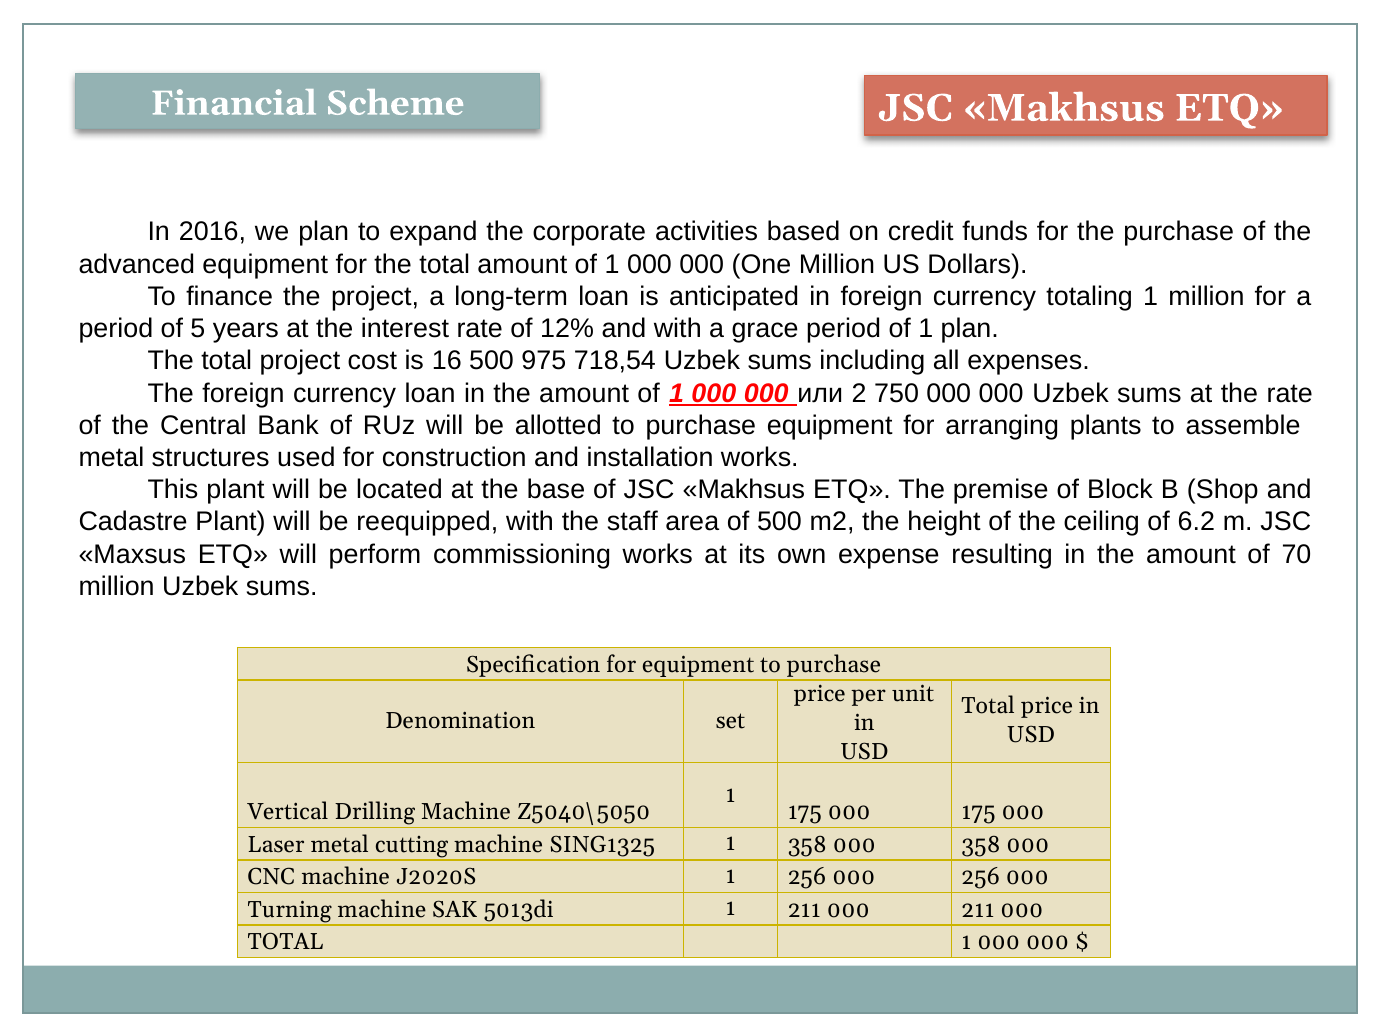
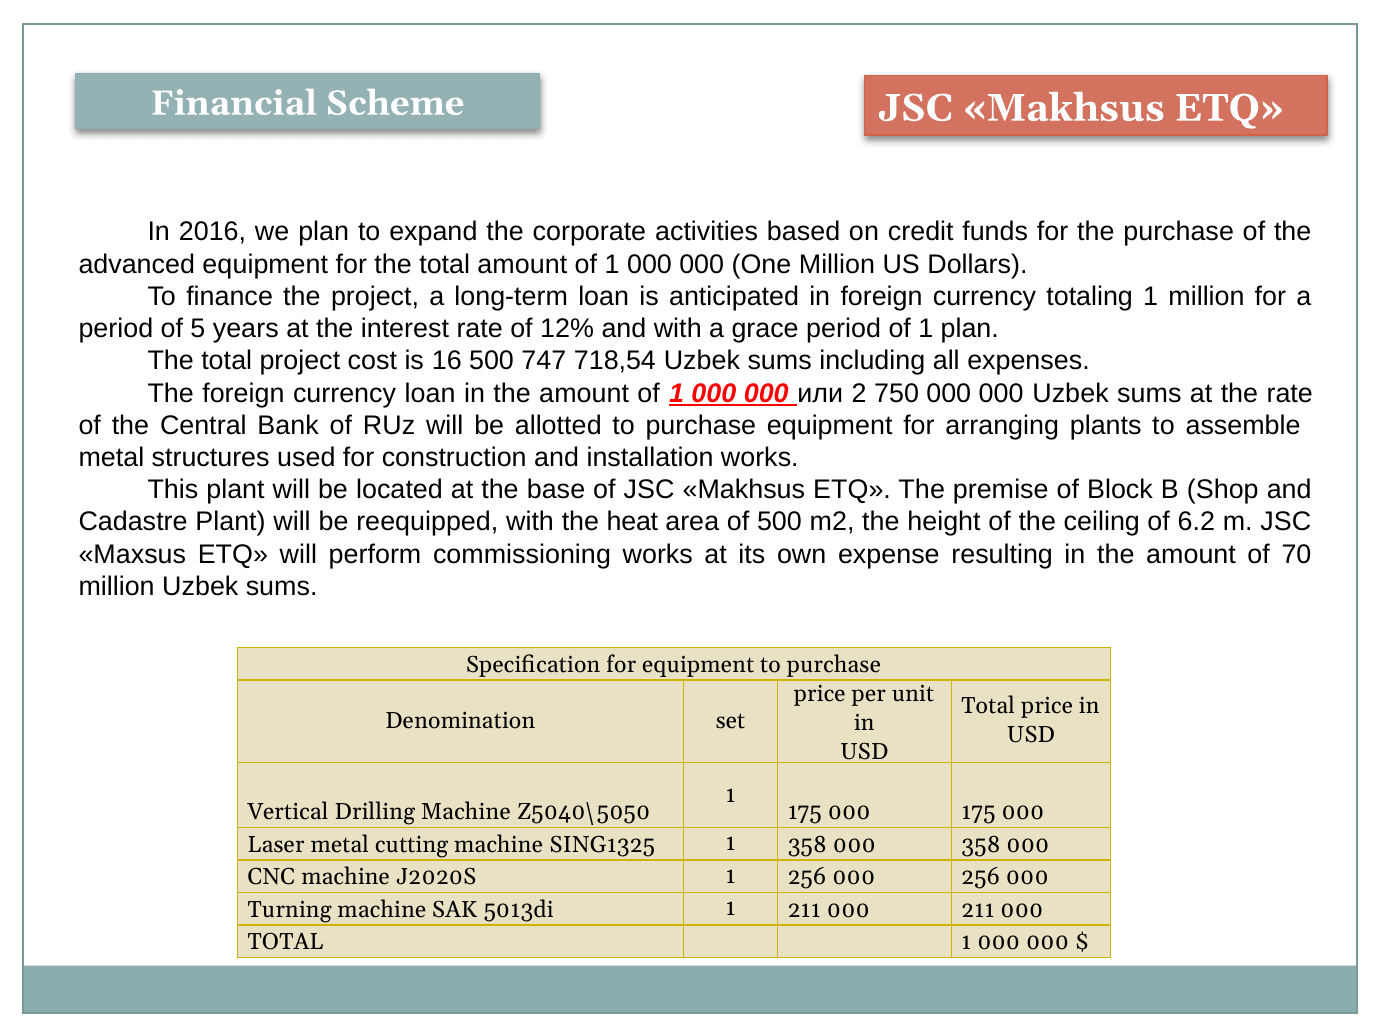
975: 975 -> 747
staff: staff -> heat
